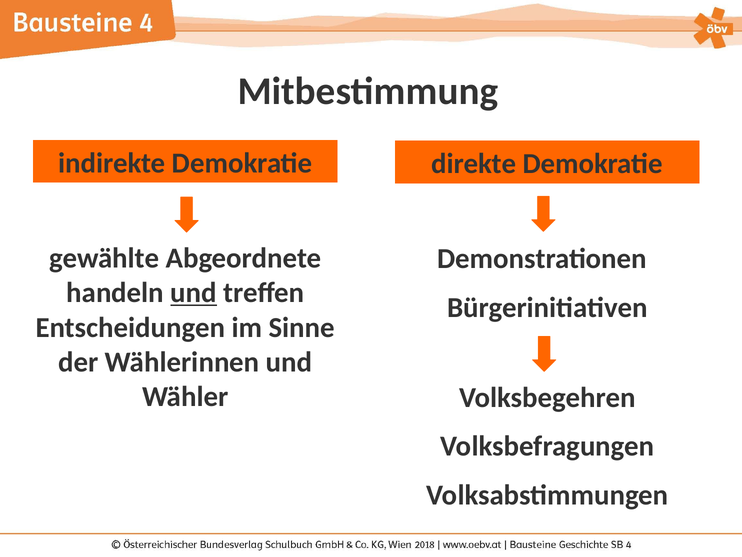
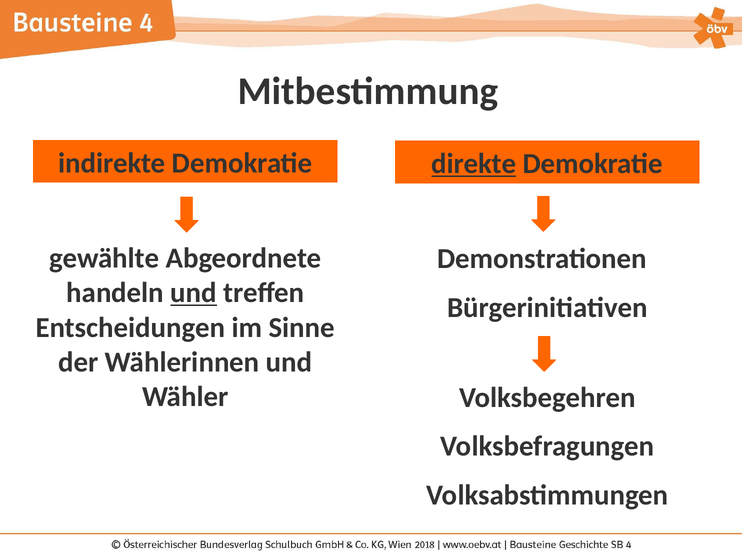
direkte underline: none -> present
